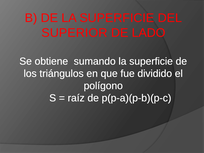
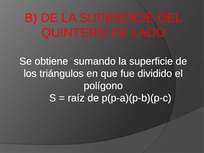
SUPERIOR: SUPERIOR -> QUINTERO
